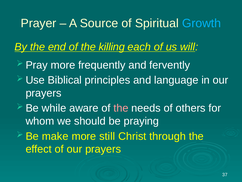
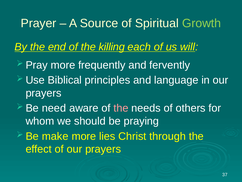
Growth colour: light blue -> light green
while: while -> need
still: still -> lies
